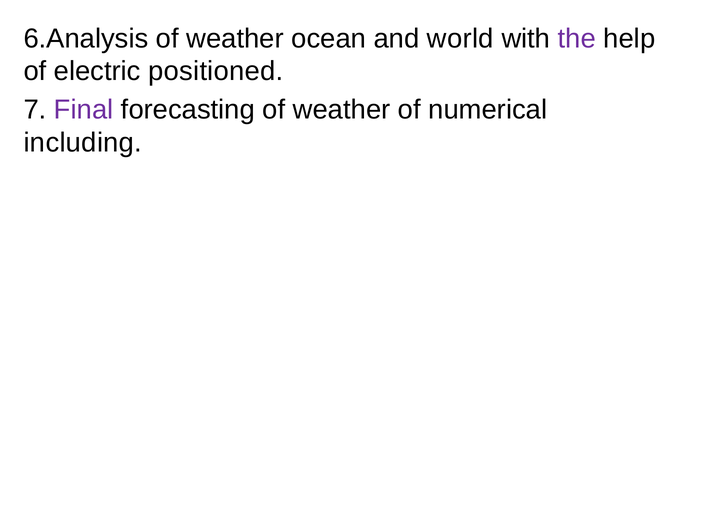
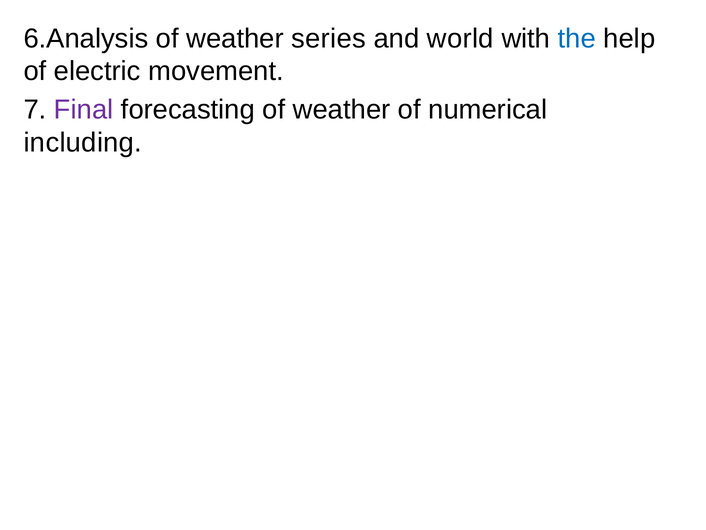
ocean: ocean -> series
the colour: purple -> blue
positioned: positioned -> movement
